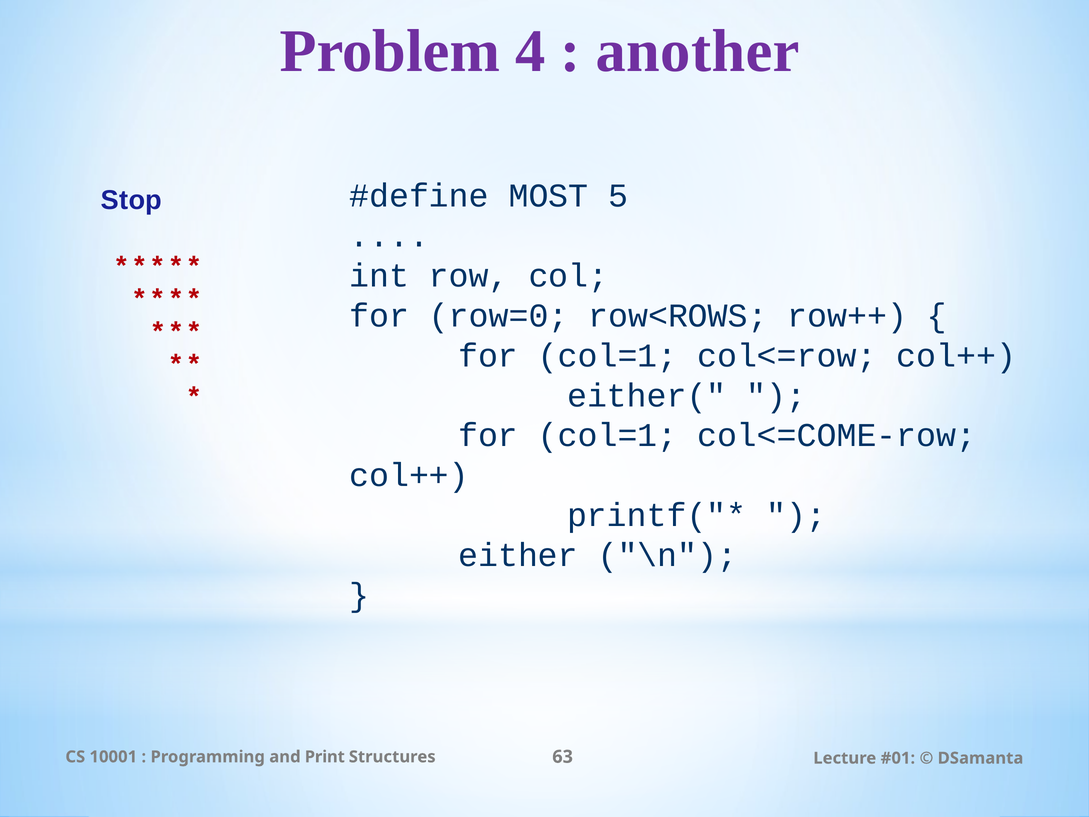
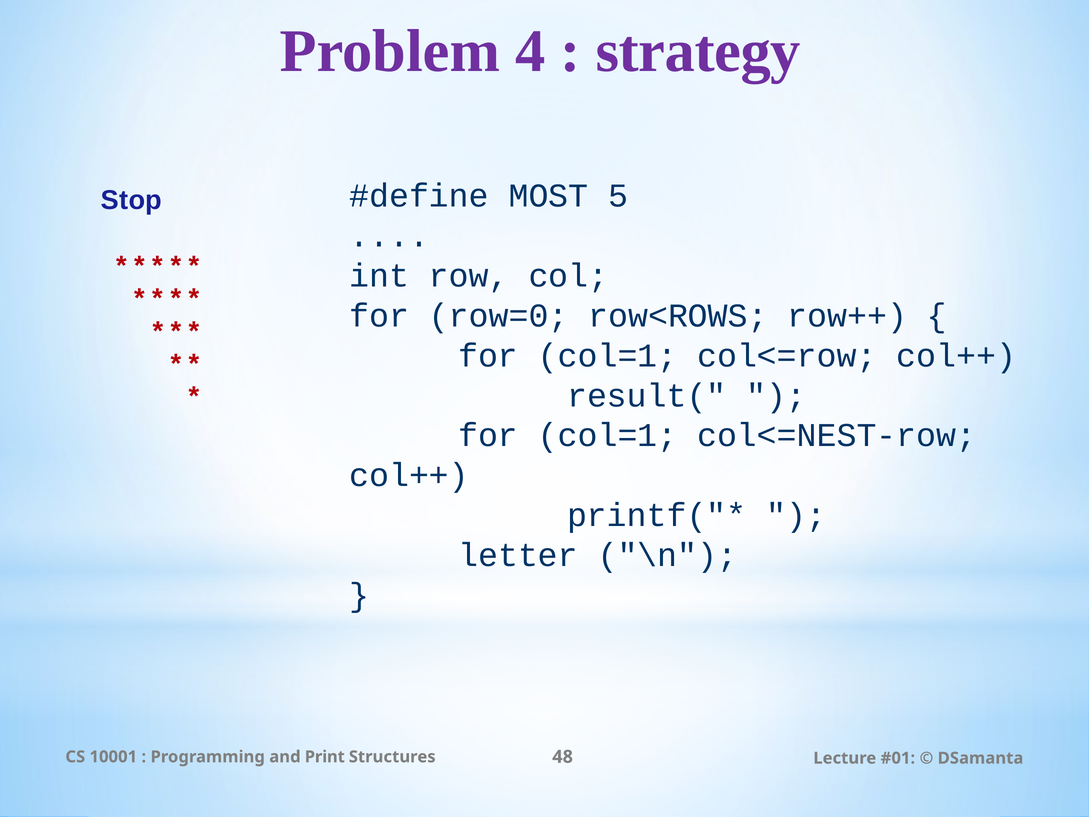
another: another -> strategy
either(: either( -> result(
col<=COME-row: col<=COME-row -> col<=NEST-row
either: either -> letter
63: 63 -> 48
